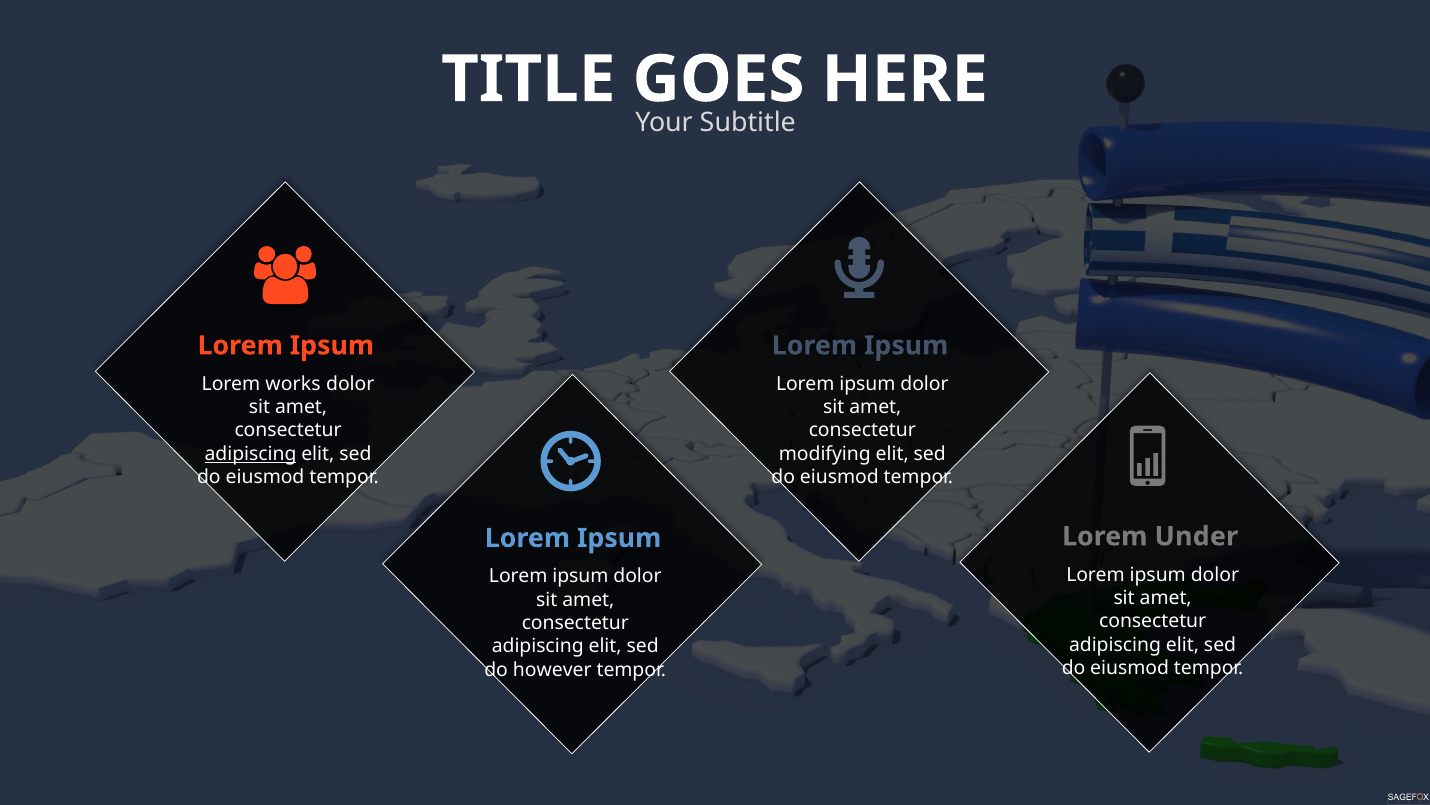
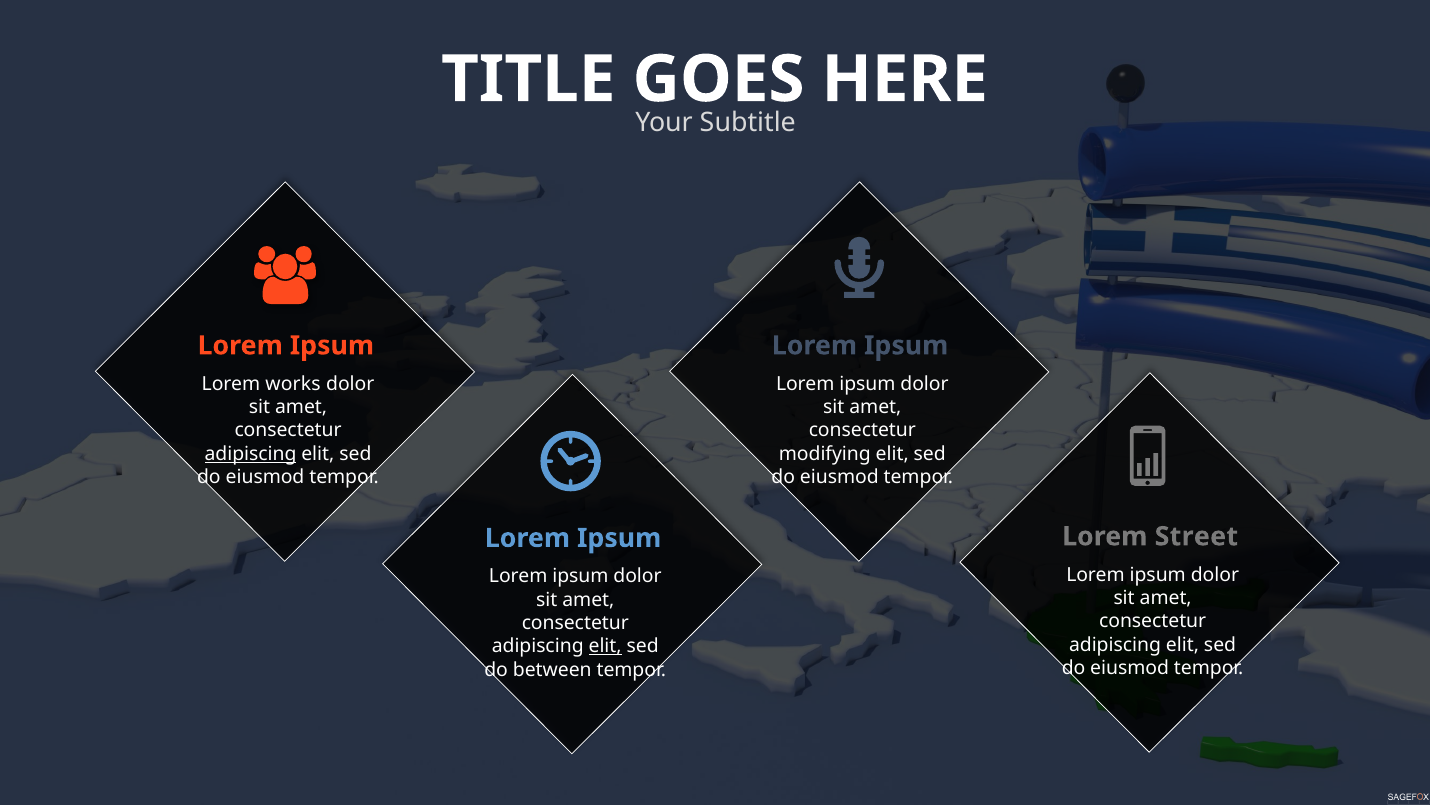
Under: Under -> Street
elit at (605, 646) underline: none -> present
however: however -> between
